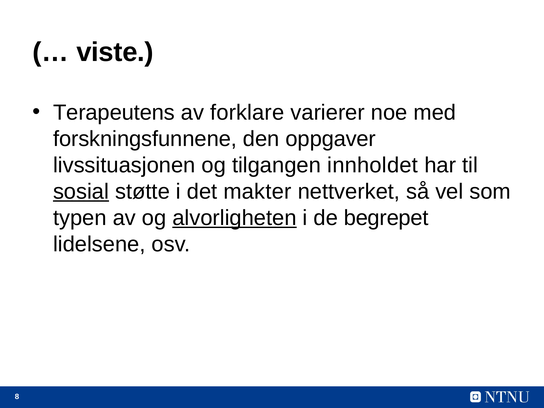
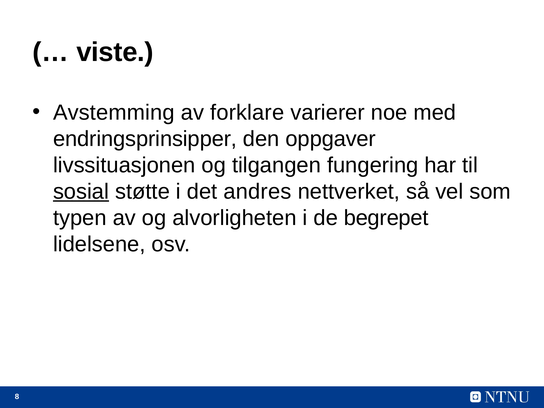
Terapeutens: Terapeutens -> Avstemming
forskningsfunnene: forskningsfunnene -> endringsprinsipper
innholdet: innholdet -> fungering
makter: makter -> andres
alvorligheten underline: present -> none
